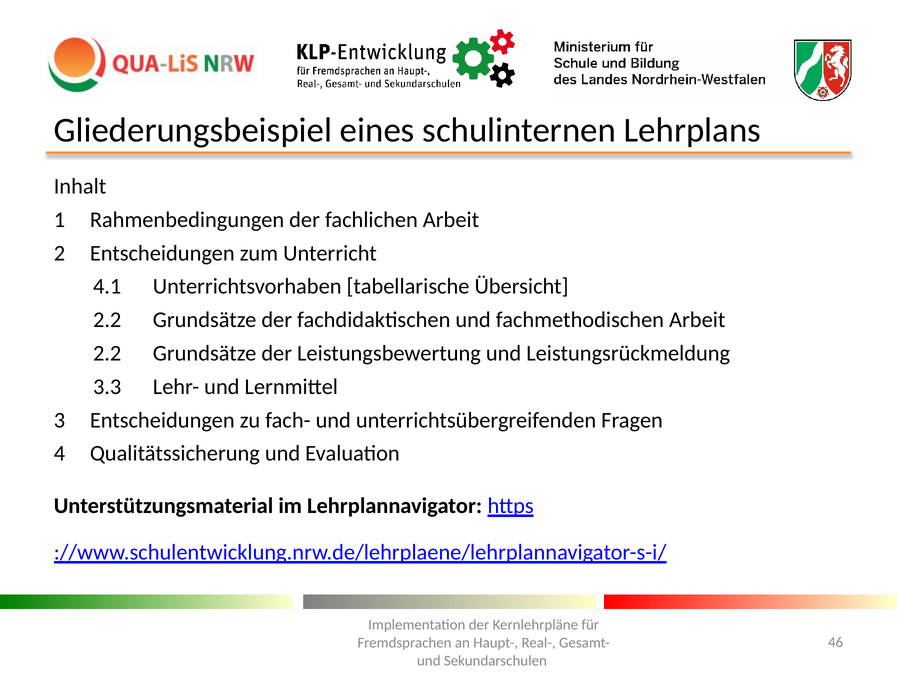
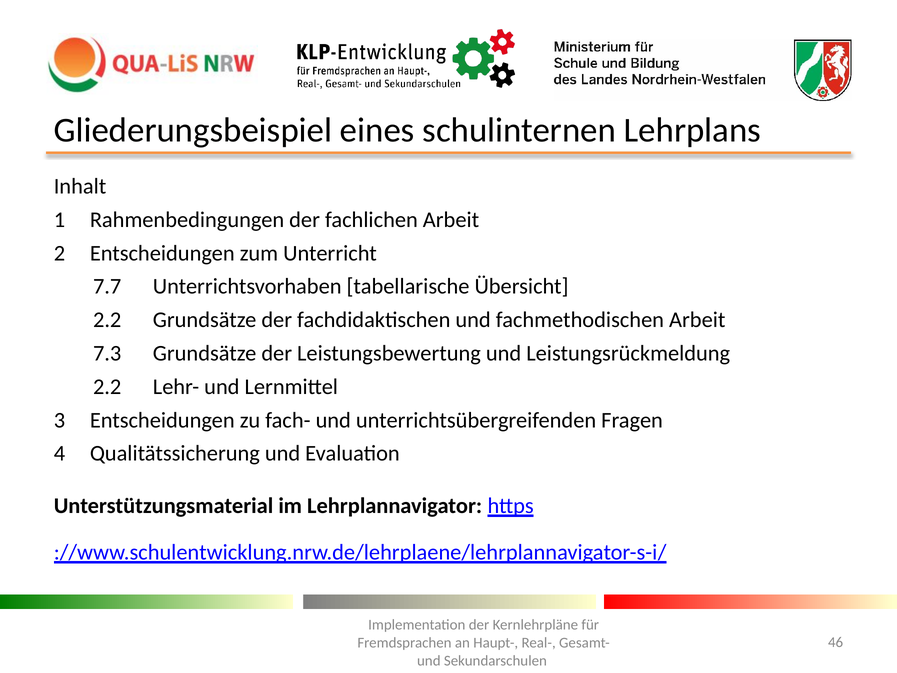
4.1: 4.1 -> 7.7
2.2 at (107, 353): 2.2 -> 7.3
3.3 at (107, 387): 3.3 -> 2.2
